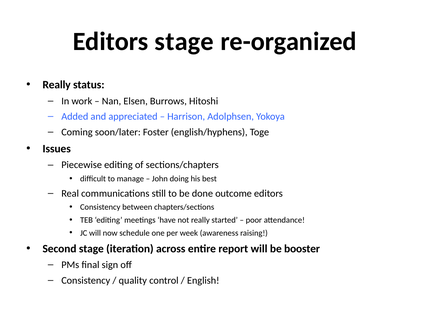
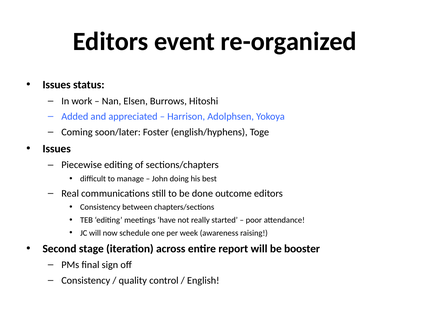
Editors stage: stage -> event
Really at (57, 85): Really -> Issues
